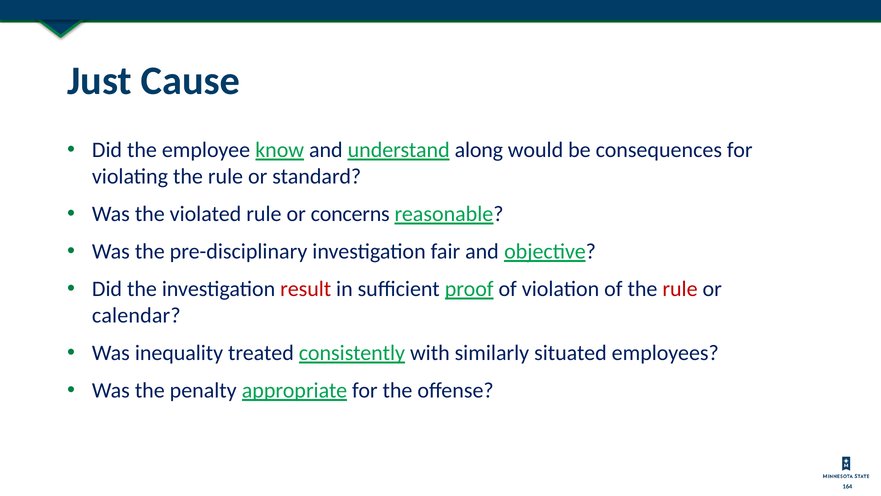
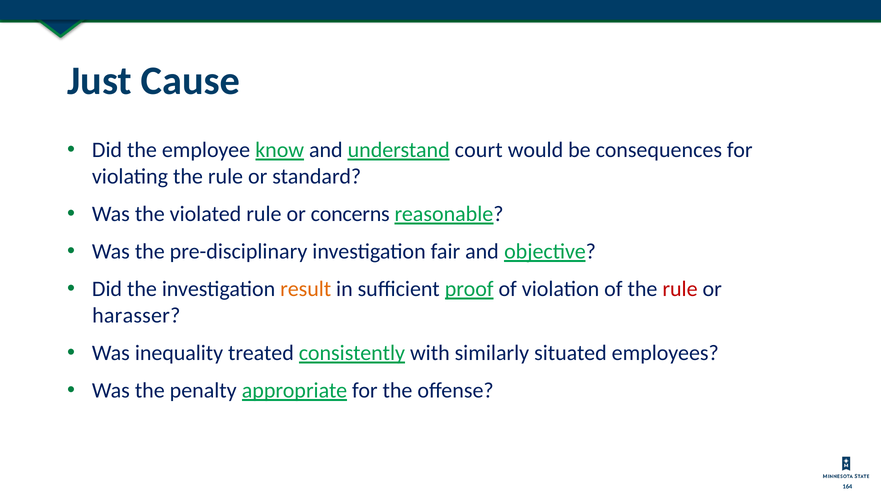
along: along -> court
result colour: red -> orange
calendar: calendar -> harasser
